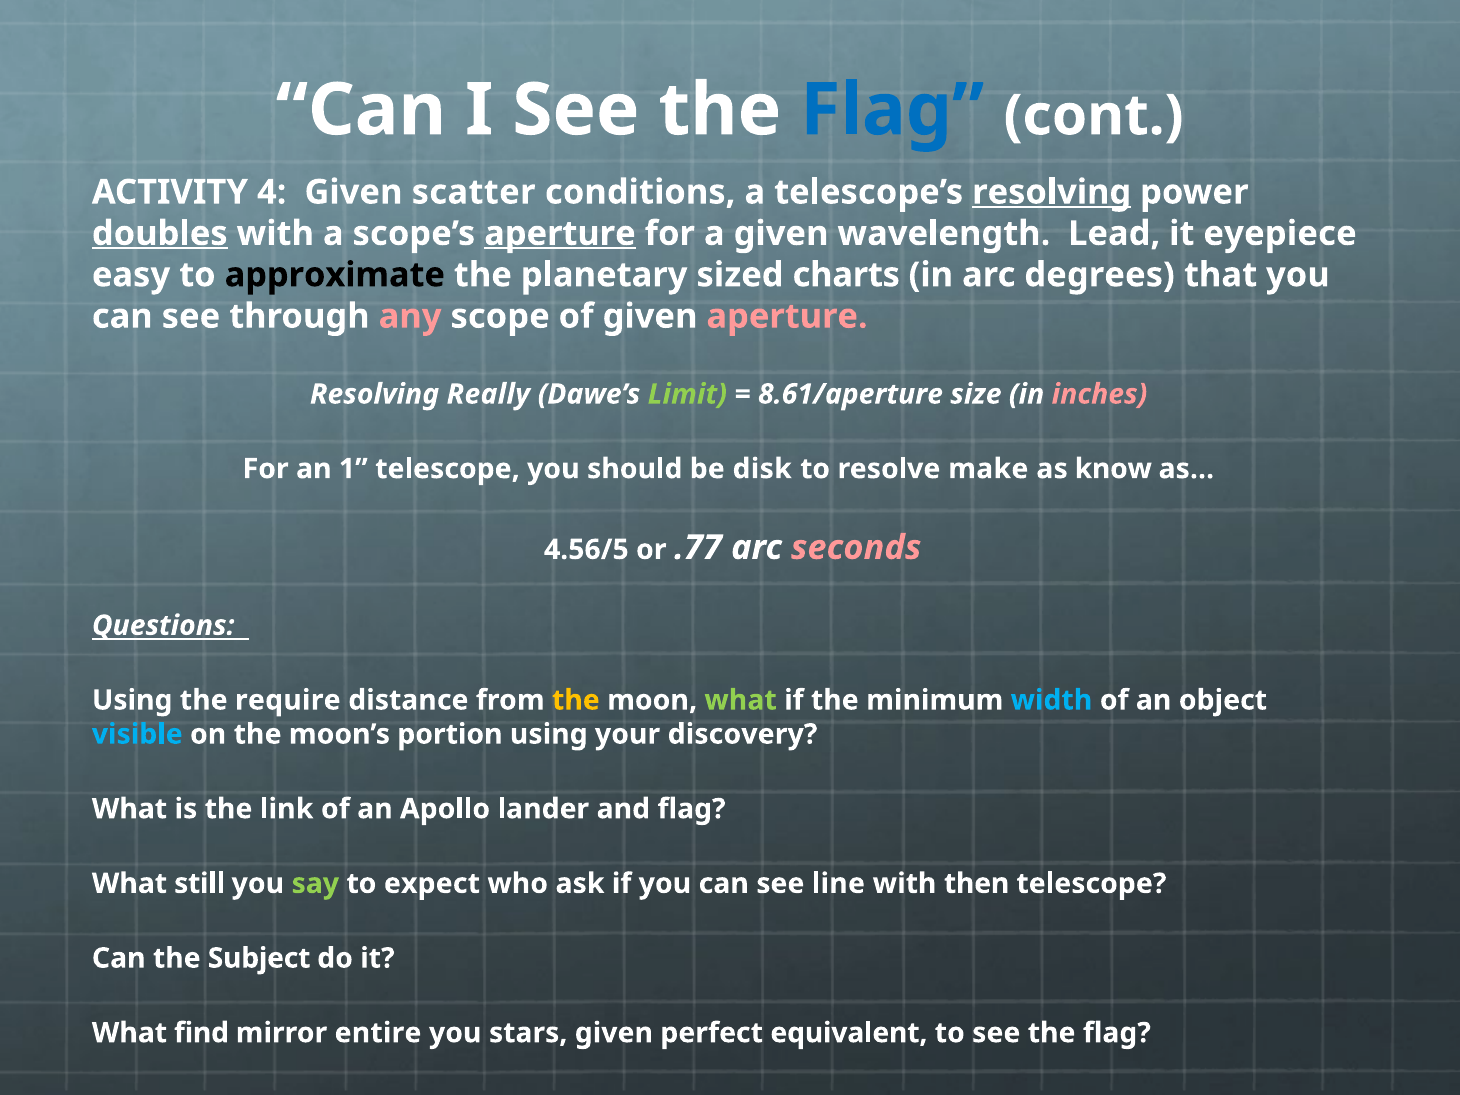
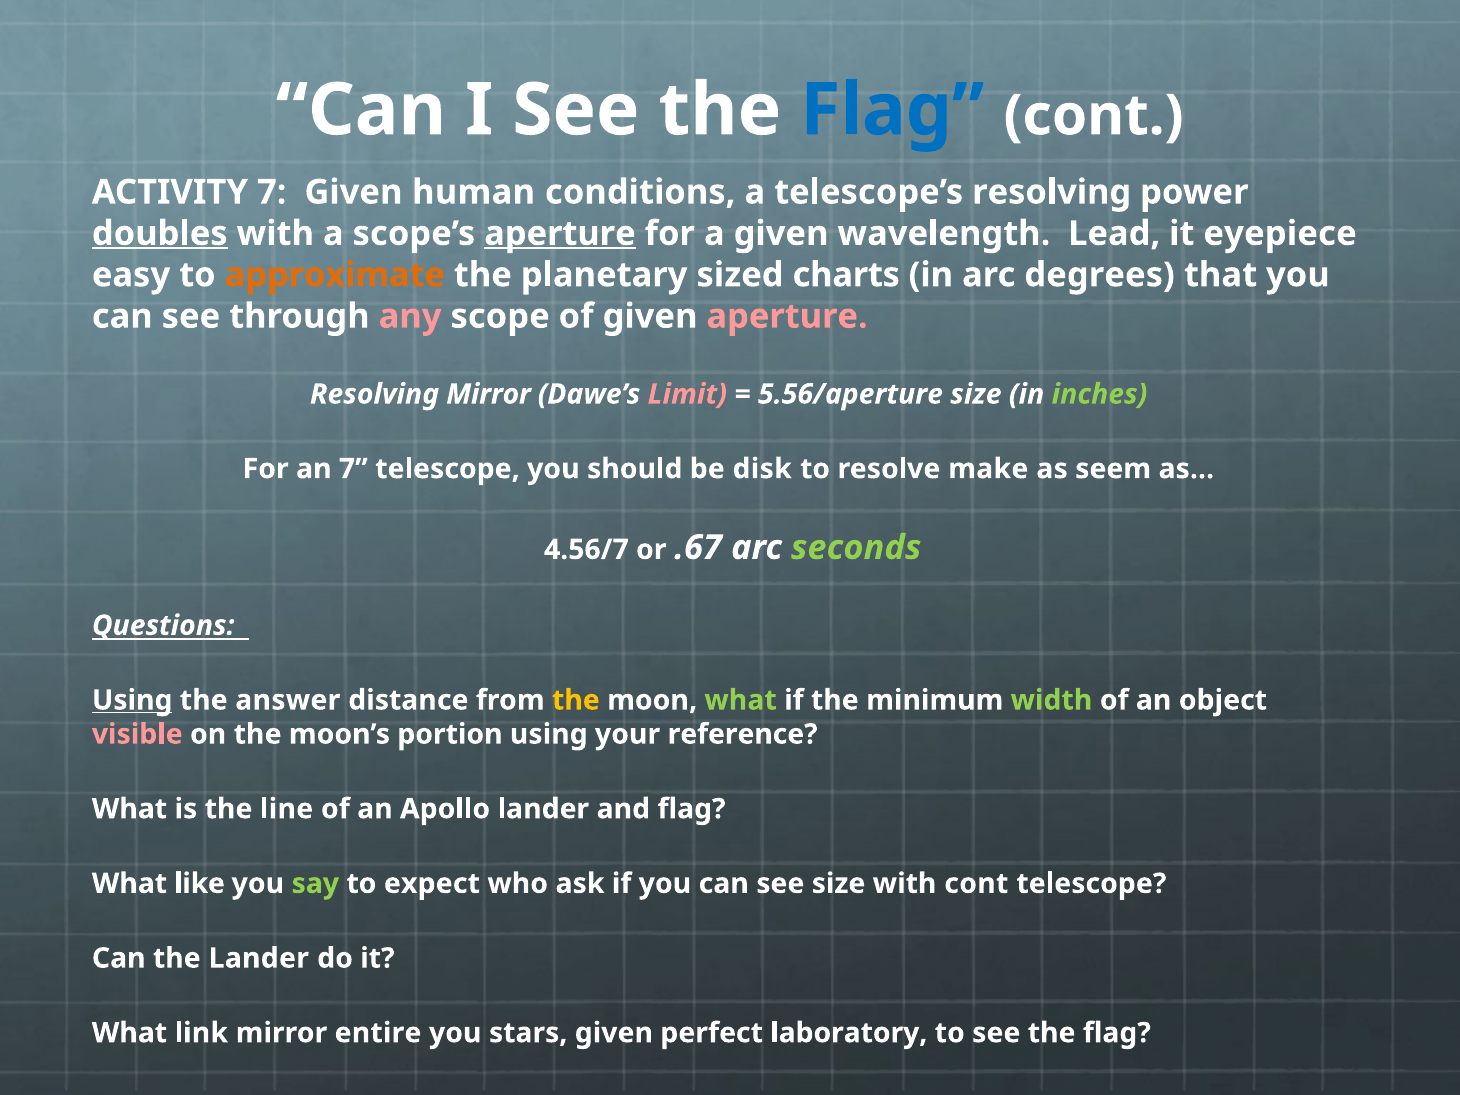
ACTIVITY 4: 4 -> 7
scatter: scatter -> human
resolving at (1052, 192) underline: present -> none
approximate colour: black -> orange
Resolving Really: Really -> Mirror
Limit colour: light green -> pink
8.61/aperture: 8.61/aperture -> 5.56/aperture
inches colour: pink -> light green
an 1: 1 -> 7
know: know -> seem
4.56/5: 4.56/5 -> 4.56/7
.77: .77 -> .67
seconds colour: pink -> light green
Using at (132, 700) underline: none -> present
require: require -> answer
width colour: light blue -> light green
visible colour: light blue -> pink
discovery: discovery -> reference
link: link -> line
still: still -> like
see line: line -> size
with then: then -> cont
the Subject: Subject -> Lander
find: find -> link
equivalent: equivalent -> laboratory
